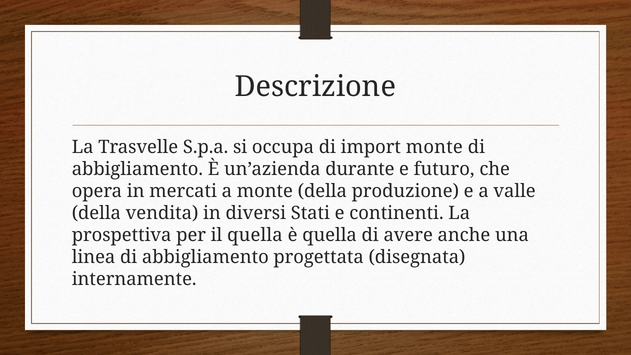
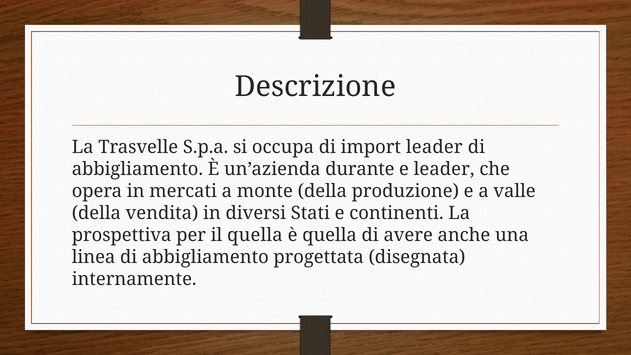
import monte: monte -> leader
e futuro: futuro -> leader
